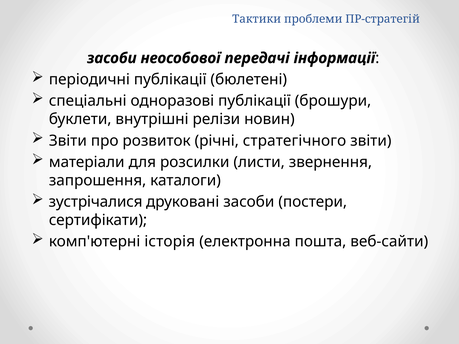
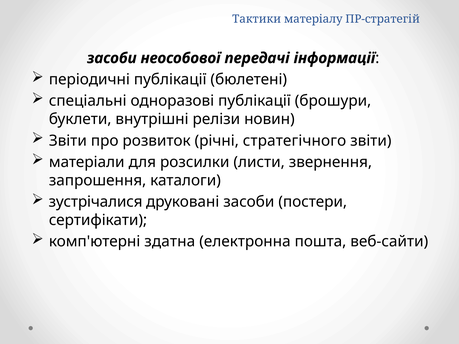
проблеми: проблеми -> матеріалу
історія: історія -> здатна
